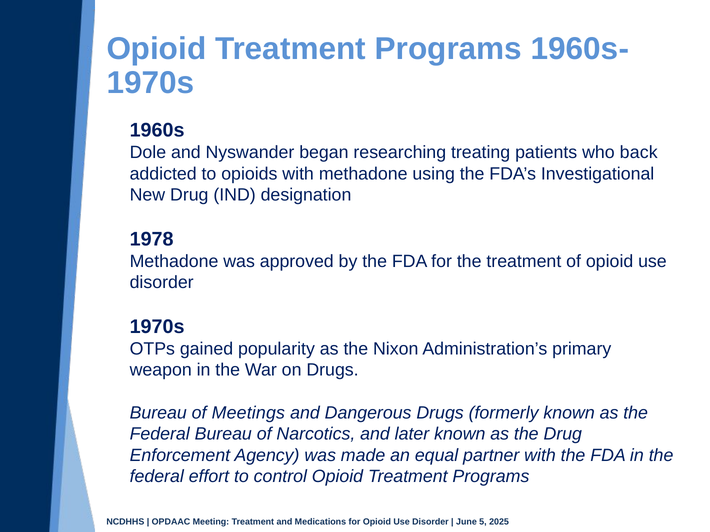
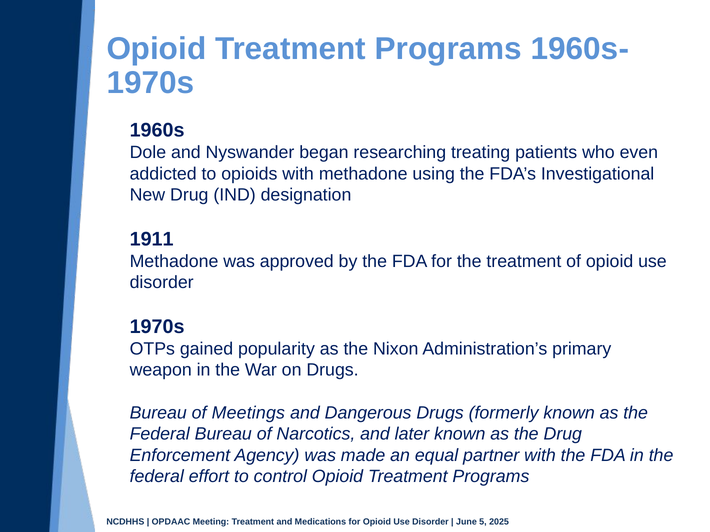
back: back -> even
1978: 1978 -> 1911
